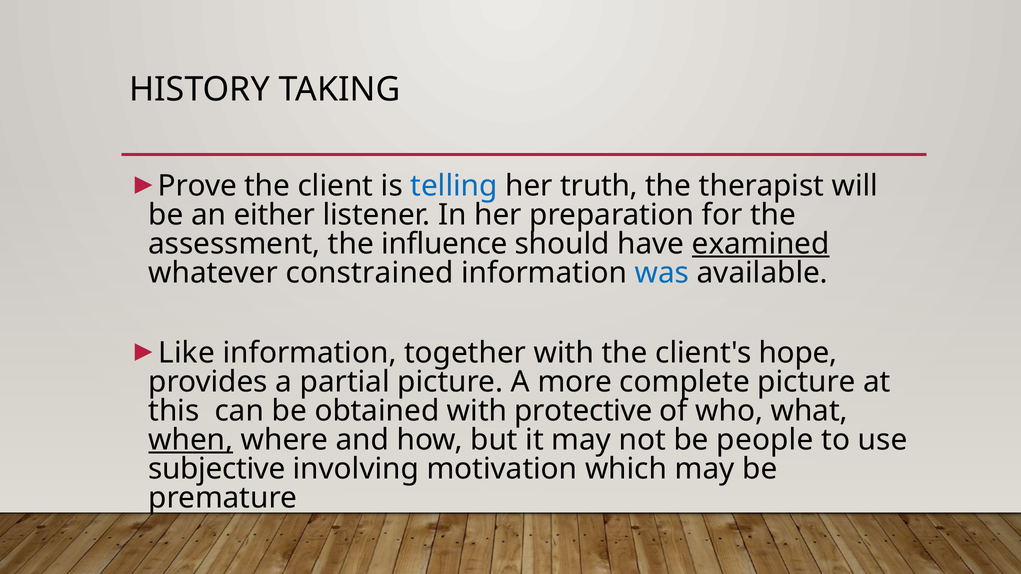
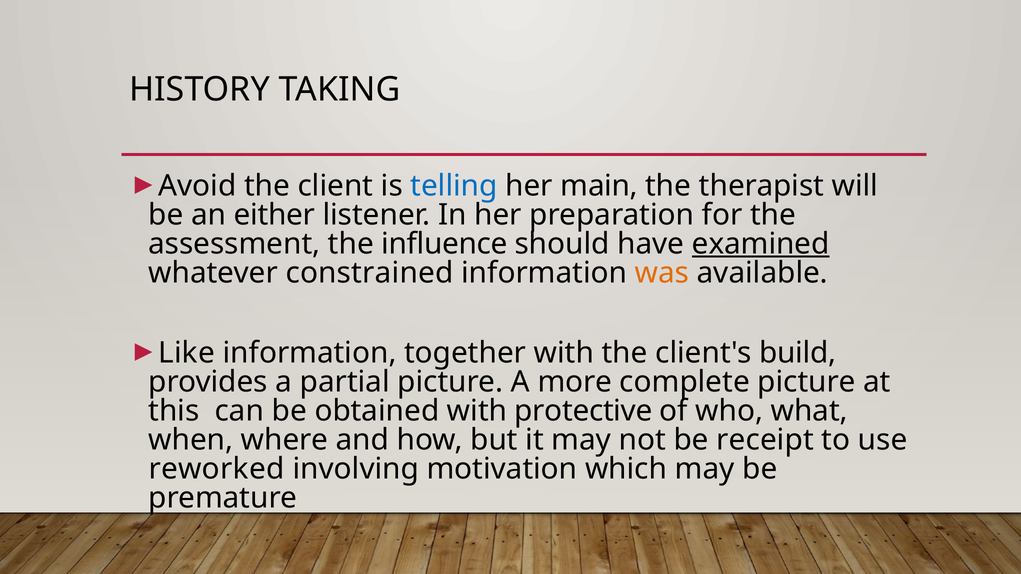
Prove: Prove -> Avoid
truth: truth -> main
was colour: blue -> orange
hope: hope -> build
when underline: present -> none
people: people -> receipt
subjective: subjective -> reworked
